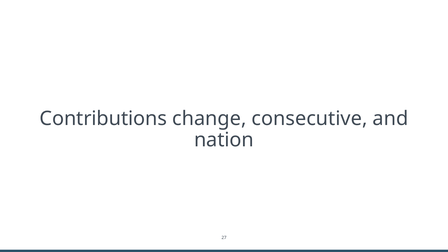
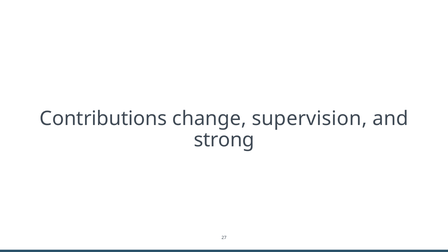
consecutive: consecutive -> supervision
nation: nation -> strong
